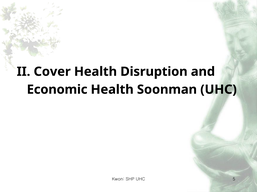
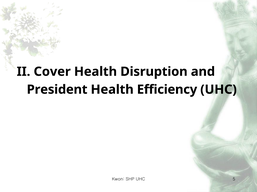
Economic: Economic -> President
Soonman: Soonman -> Efficiency
